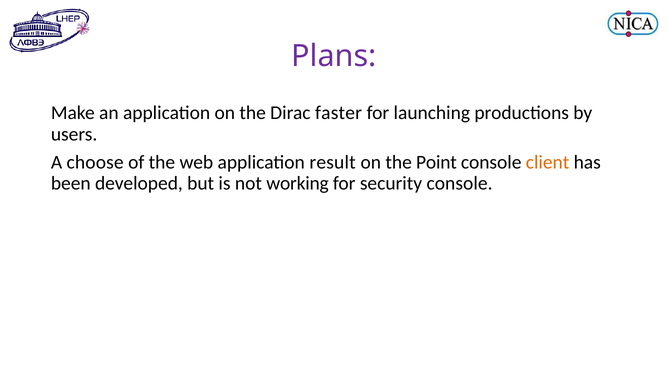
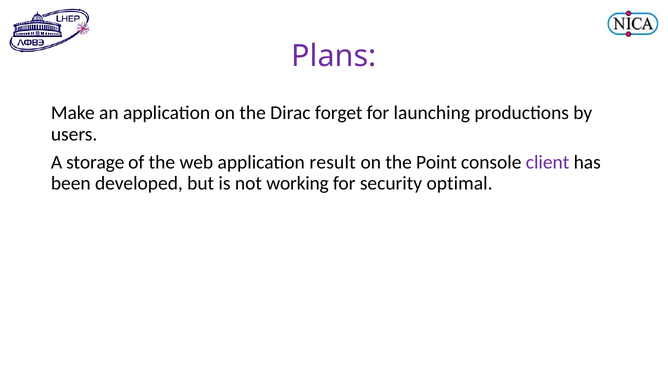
faster: faster -> forget
choose: choose -> storage
client colour: orange -> purple
security console: console -> optimal
